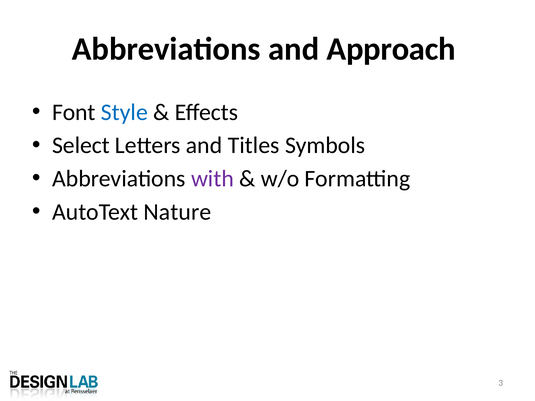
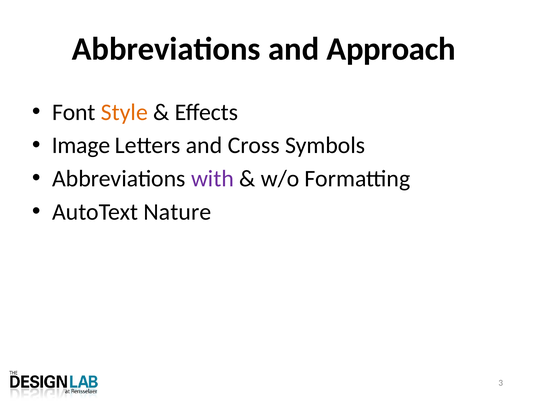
Style colour: blue -> orange
Select: Select -> Image
Titles: Titles -> Cross
